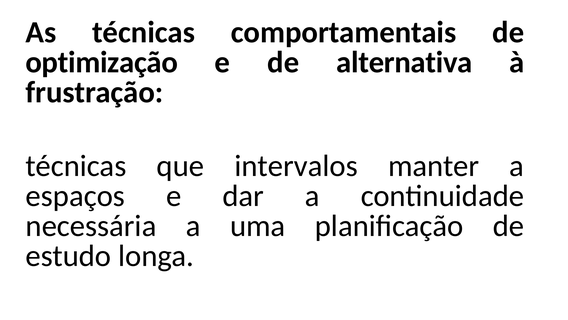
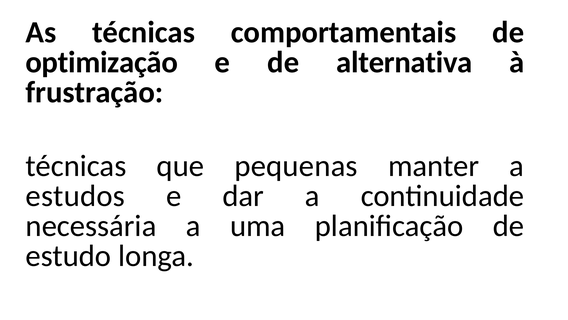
intervalos: intervalos -> pequenas
espaços: espaços -> estudos
